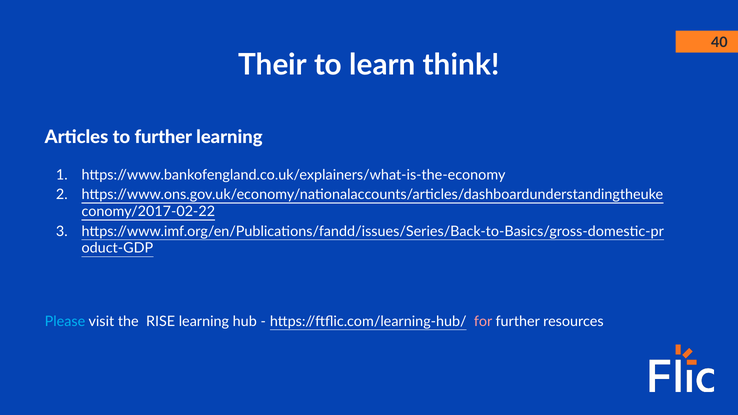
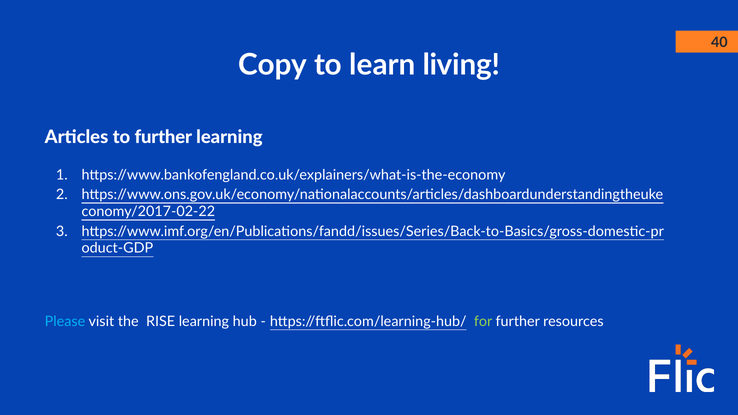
Their: Their -> Copy
think: think -> living
for colour: pink -> light green
